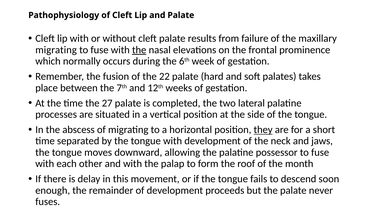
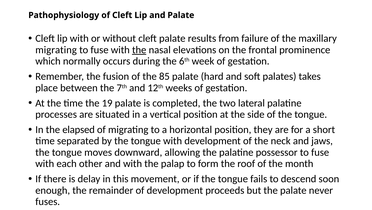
22: 22 -> 85
27: 27 -> 19
abscess: abscess -> elapsed
they underline: present -> none
